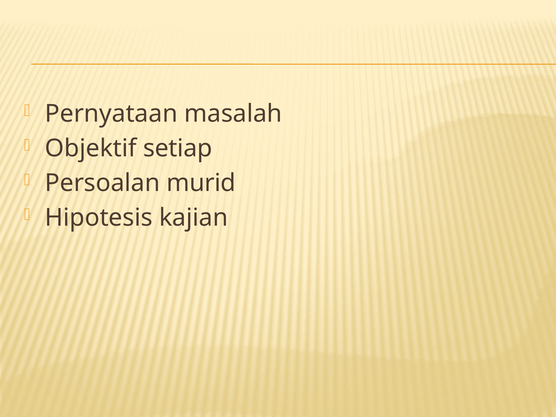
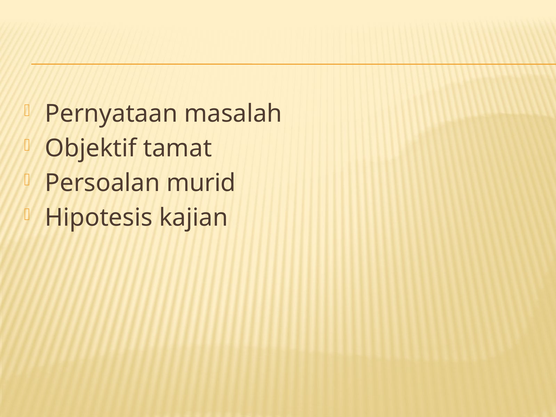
setiap: setiap -> tamat
